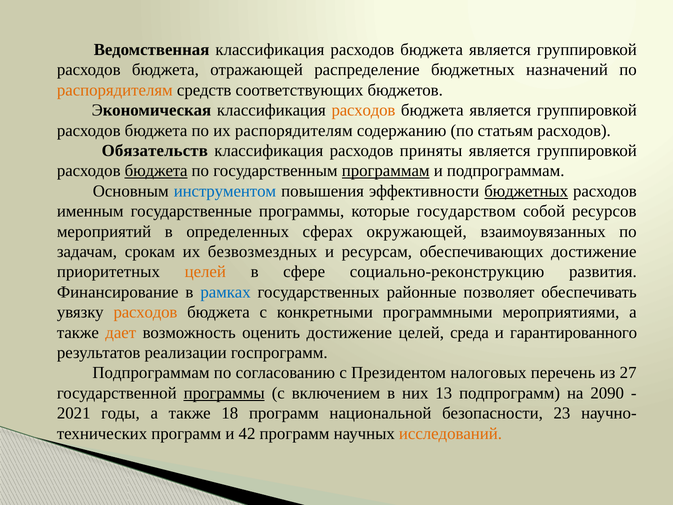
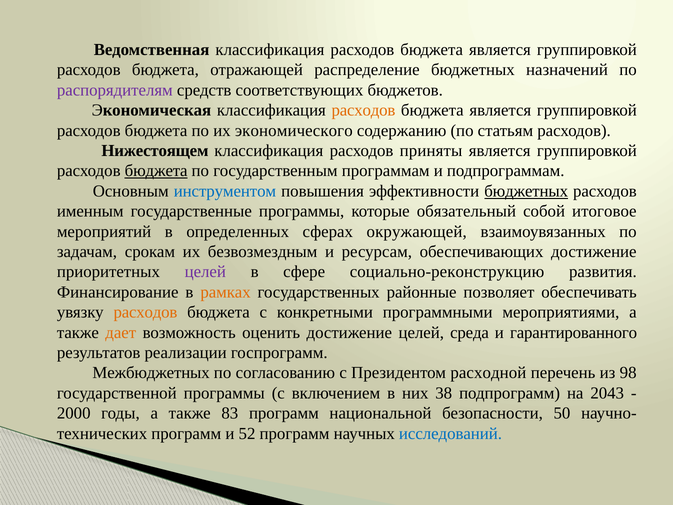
распорядителям at (115, 90) colour: orange -> purple
их распорядителям: распорядителям -> экономического
Обязательств: Обязательств -> Нижестоящем
программам underline: present -> none
государством: государством -> обязательный
ресурсов: ресурсов -> итоговое
безвозмездных: безвозмездных -> безвозмездным
целей at (205, 272) colour: orange -> purple
рамках colour: blue -> orange
Подпрограммам at (151, 373): Подпрограммам -> Межбюджетных
налоговых: налоговых -> расходной
27: 27 -> 98
программы at (224, 393) underline: present -> none
13: 13 -> 38
2090: 2090 -> 2043
2021: 2021 -> 2000
18: 18 -> 83
23: 23 -> 50
42: 42 -> 52
исследований colour: orange -> blue
